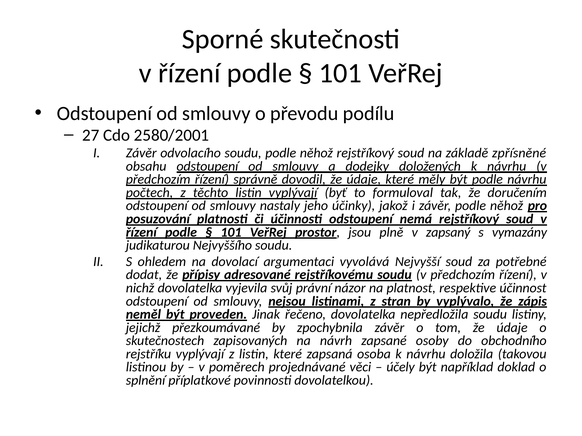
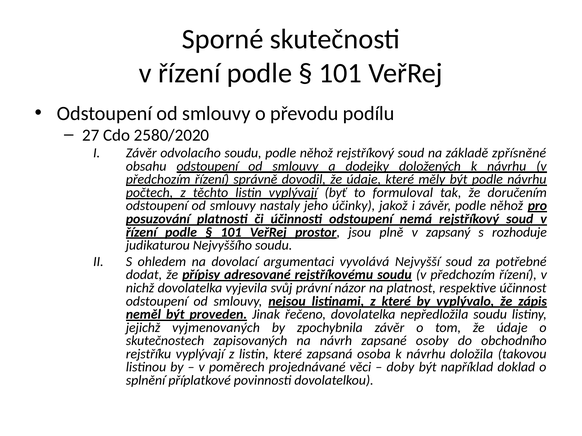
2580/2001: 2580/2001 -> 2580/2020
vymazány: vymazány -> rozhoduje
z stran: stran -> které
přezkoumávané: přezkoumávané -> vyjmenovaných
účely: účely -> doby
